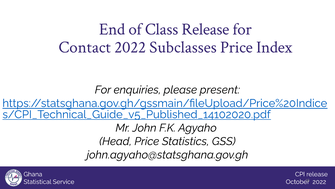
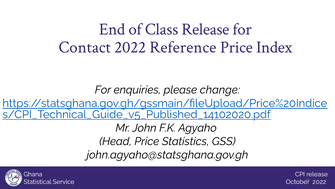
Subclasses: Subclasses -> Reference
present: present -> change
